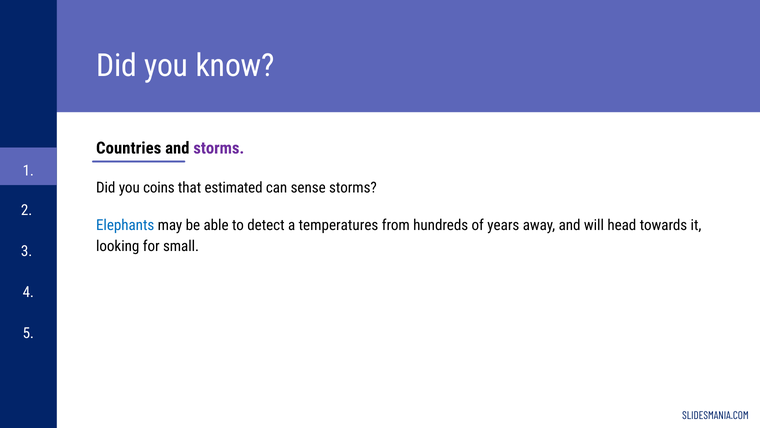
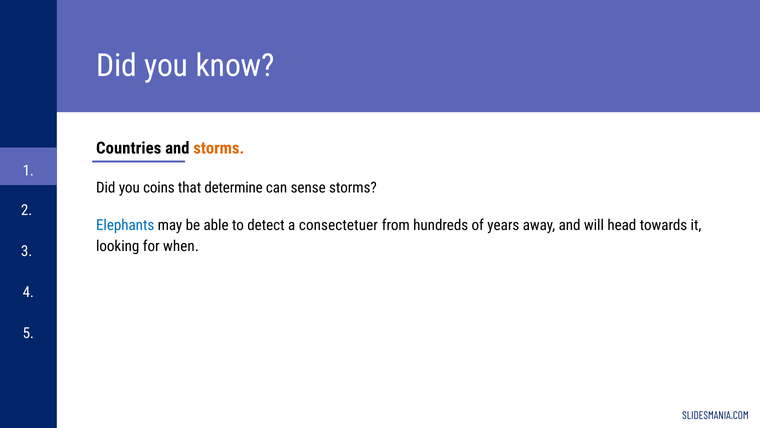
storms at (219, 148) colour: purple -> orange
estimated: estimated -> determine
temperatures: temperatures -> consectetuer
small: small -> when
